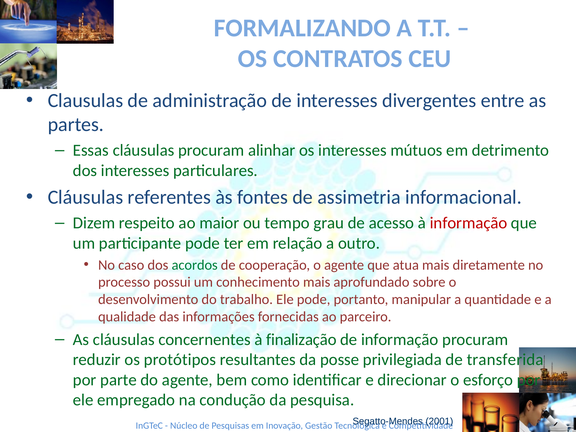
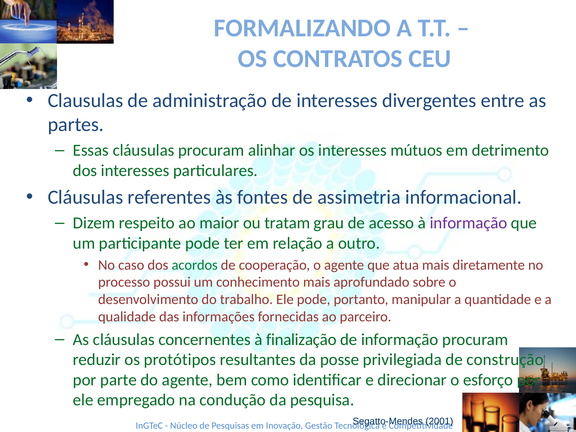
tempo: tempo -> tratam
informação at (469, 223) colour: red -> purple
transferida: transferida -> construção
